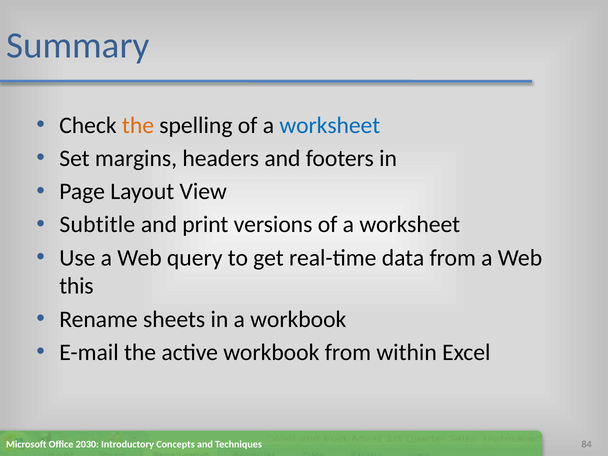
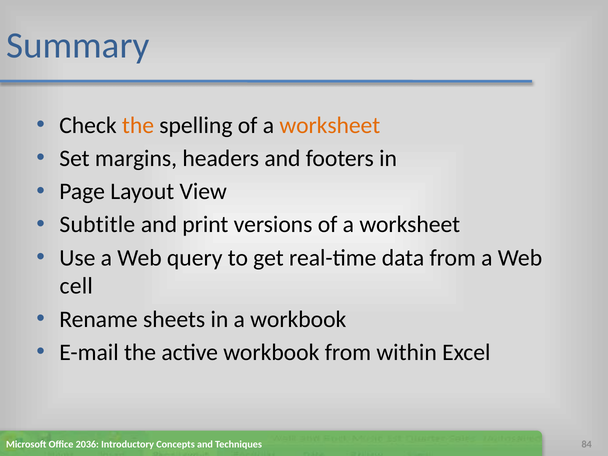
worksheet at (330, 125) colour: blue -> orange
this: this -> cell
2030: 2030 -> 2036
